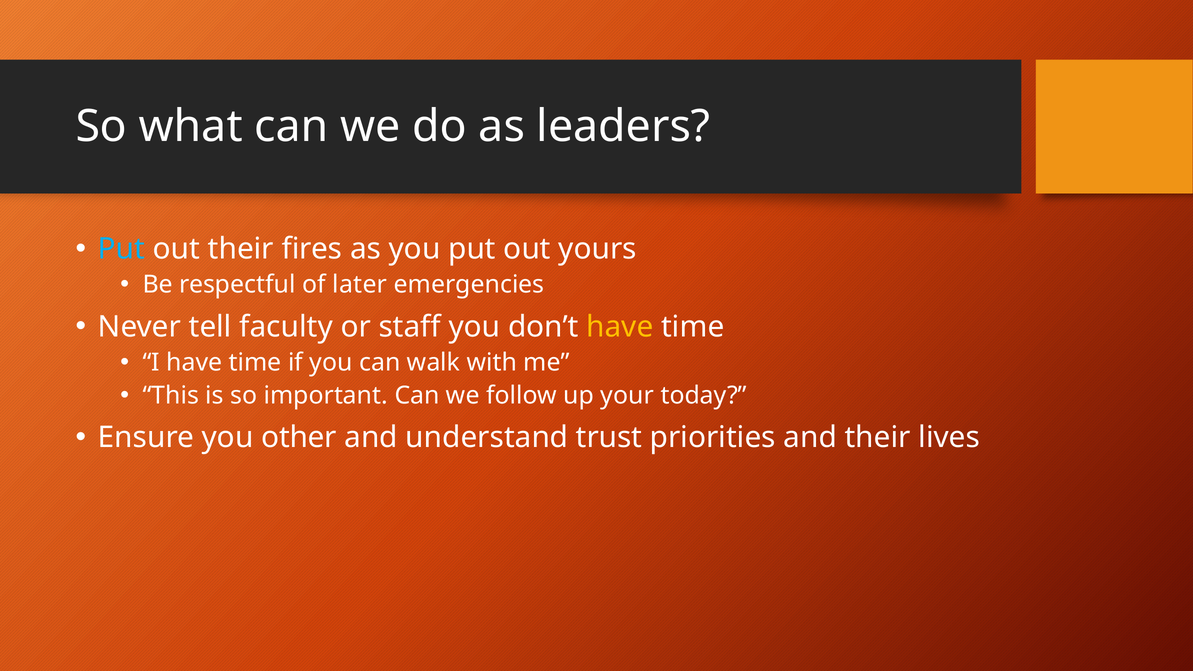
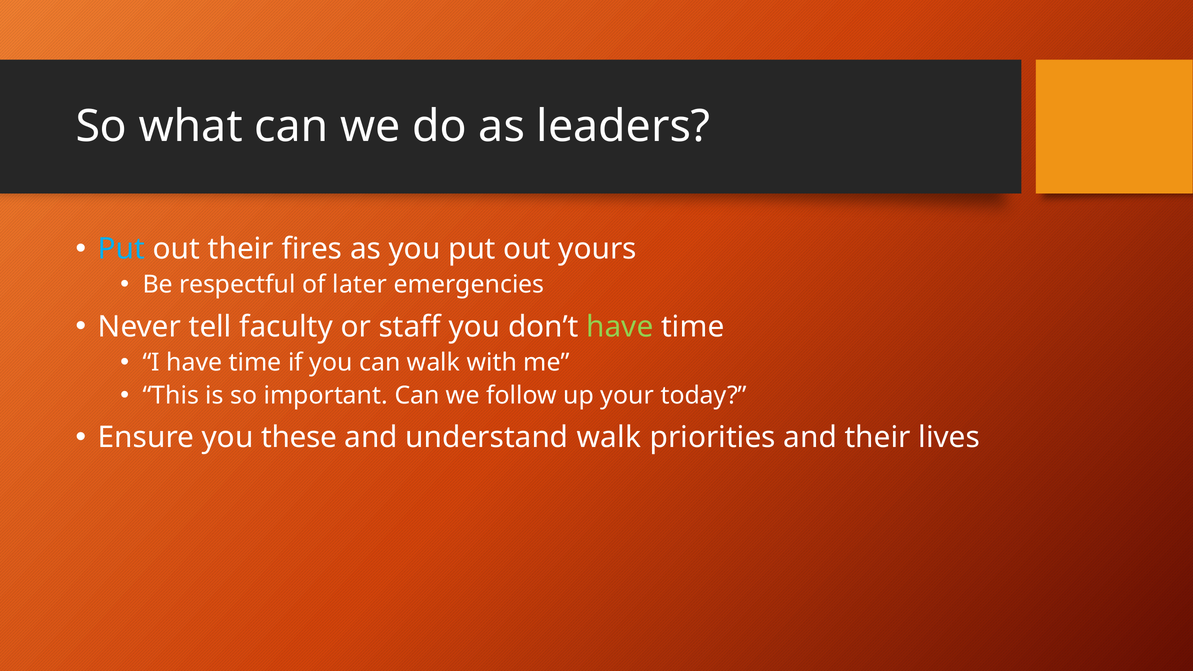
have at (620, 327) colour: yellow -> light green
other: other -> these
understand trust: trust -> walk
